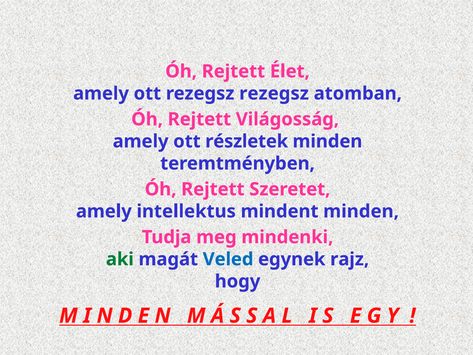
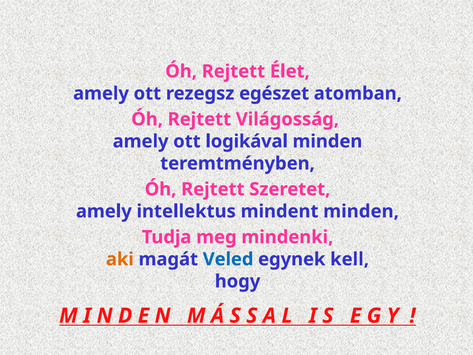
rezegsz rezegsz: rezegsz -> egészet
részletek: részletek -> logikával
aki colour: green -> orange
rajz: rajz -> kell
